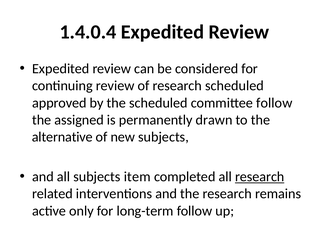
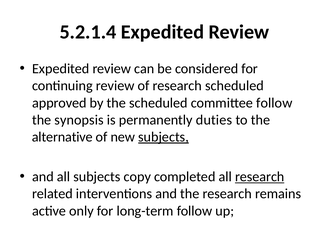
1.4.0.4: 1.4.0.4 -> 5.2.1.4
assigned: assigned -> synopsis
drawn: drawn -> duties
subjects at (164, 137) underline: none -> present
item: item -> copy
